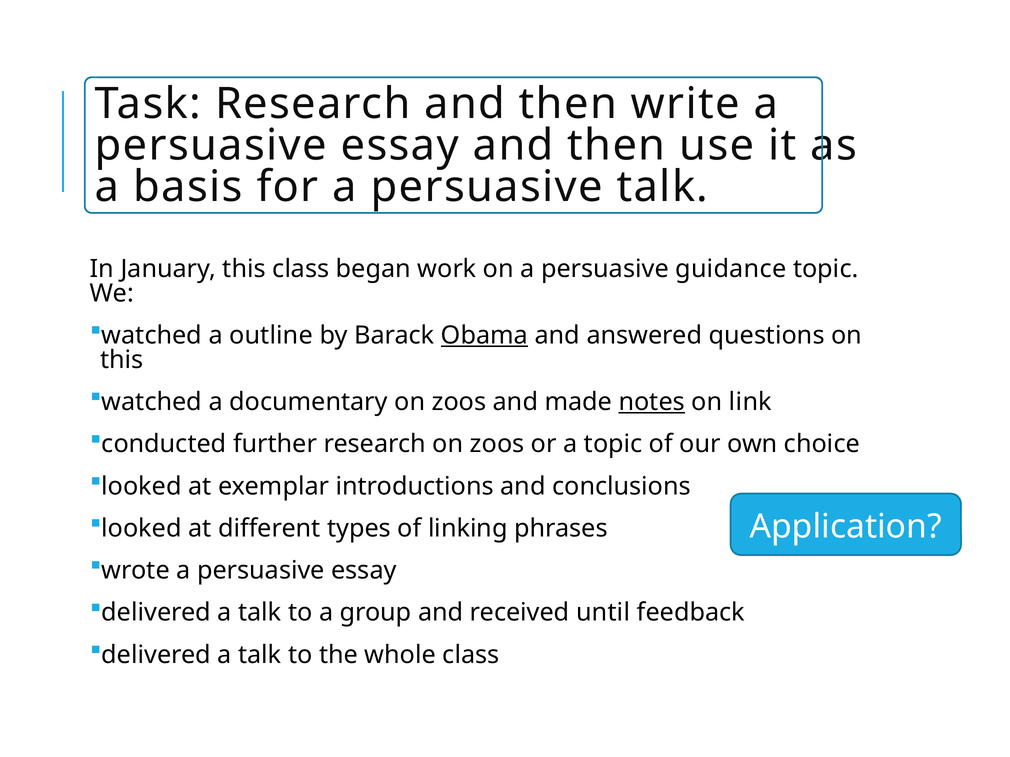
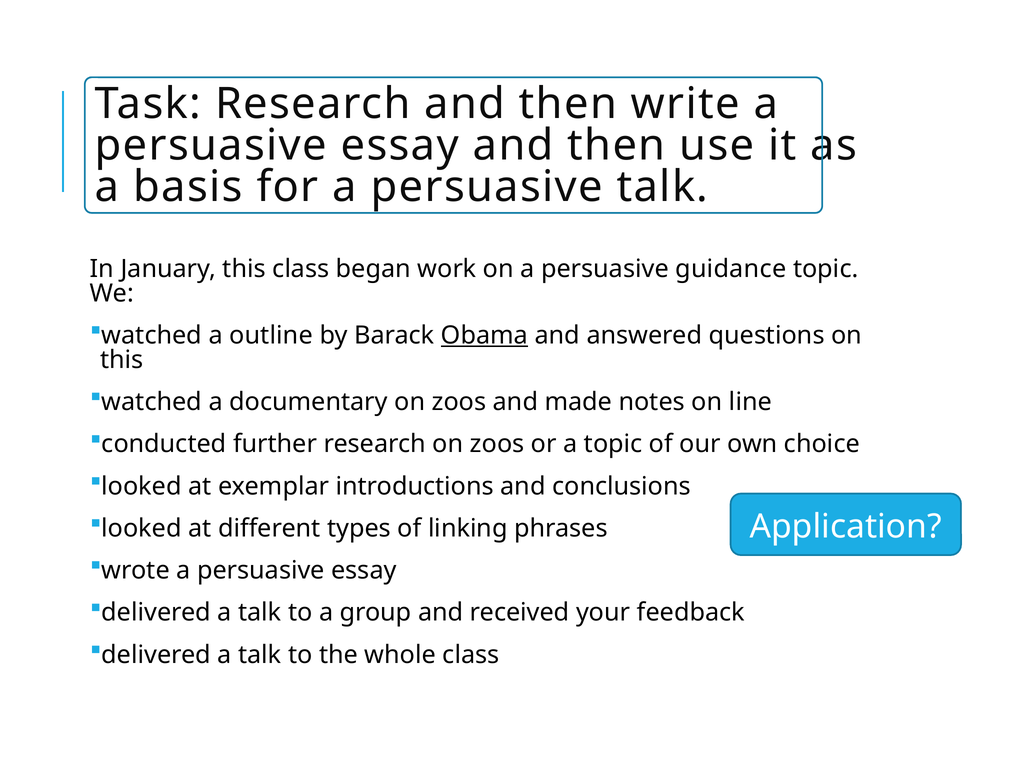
notes underline: present -> none
link: link -> line
until: until -> your
